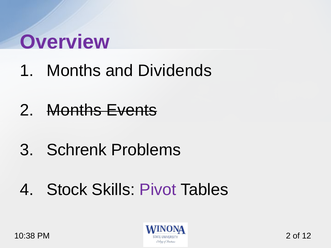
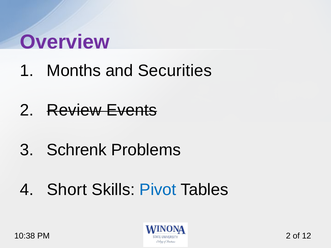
Dividends: Dividends -> Securities
Months at (74, 110): Months -> Review
Stock: Stock -> Short
Pivot colour: purple -> blue
